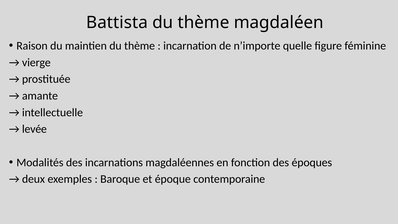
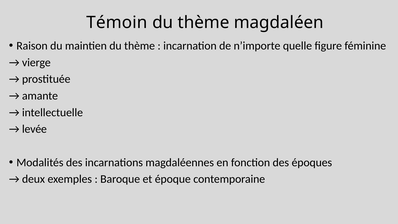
Battista: Battista -> Témoin
